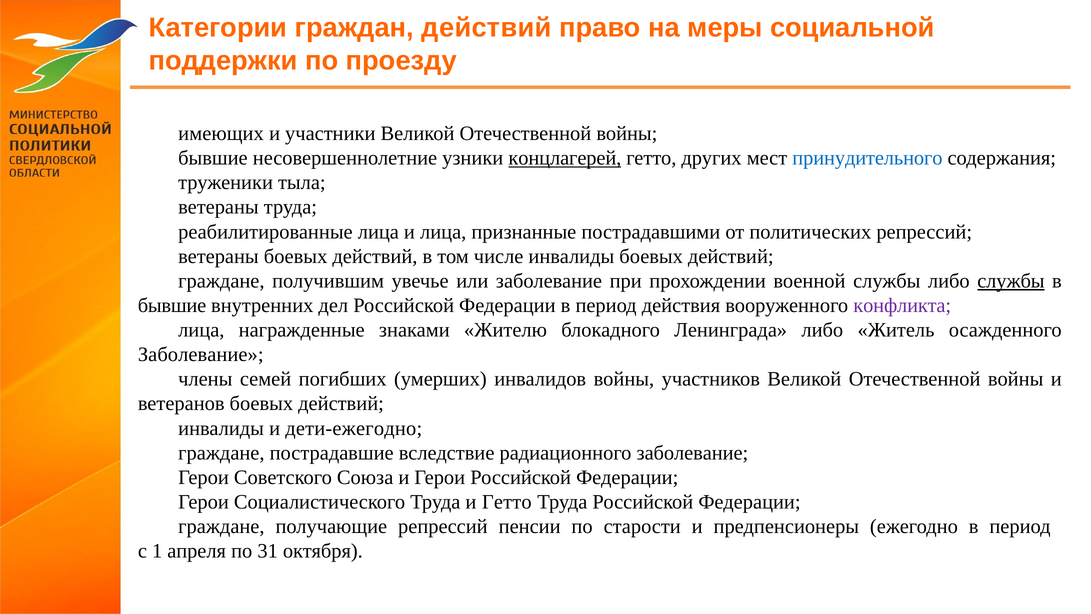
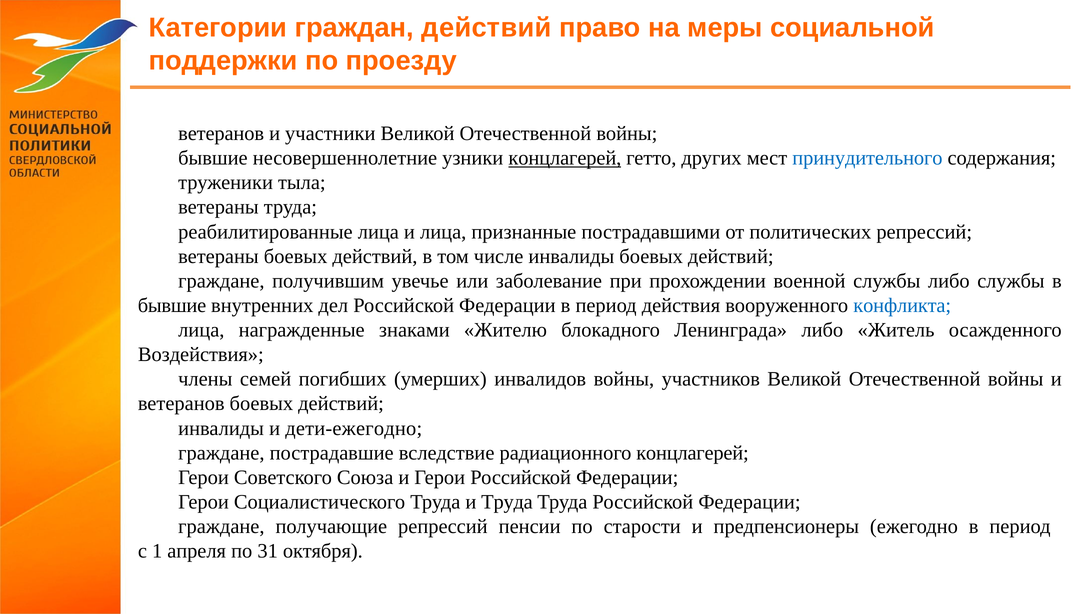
имеющих at (221, 133): имеющих -> ветеранов
службы at (1011, 281) underline: present -> none
конфликта colour: purple -> blue
Заболевание at (201, 354): Заболевание -> Воздействия
радиационного заболевание: заболевание -> концлагерей
и Гетто: Гетто -> Труда
